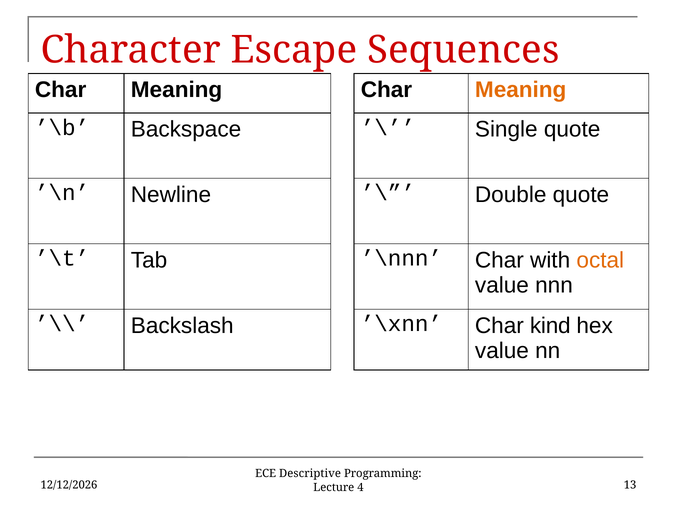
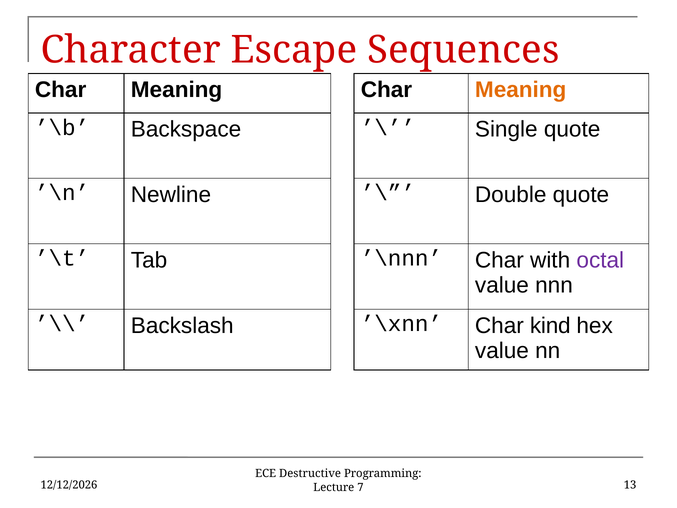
octal colour: orange -> purple
Descriptive: Descriptive -> Destructive
4: 4 -> 7
